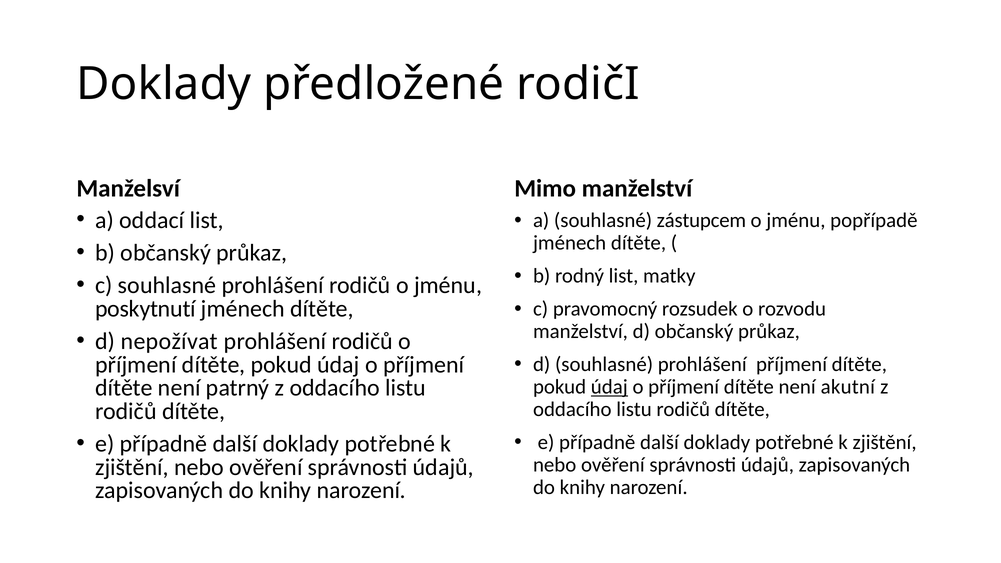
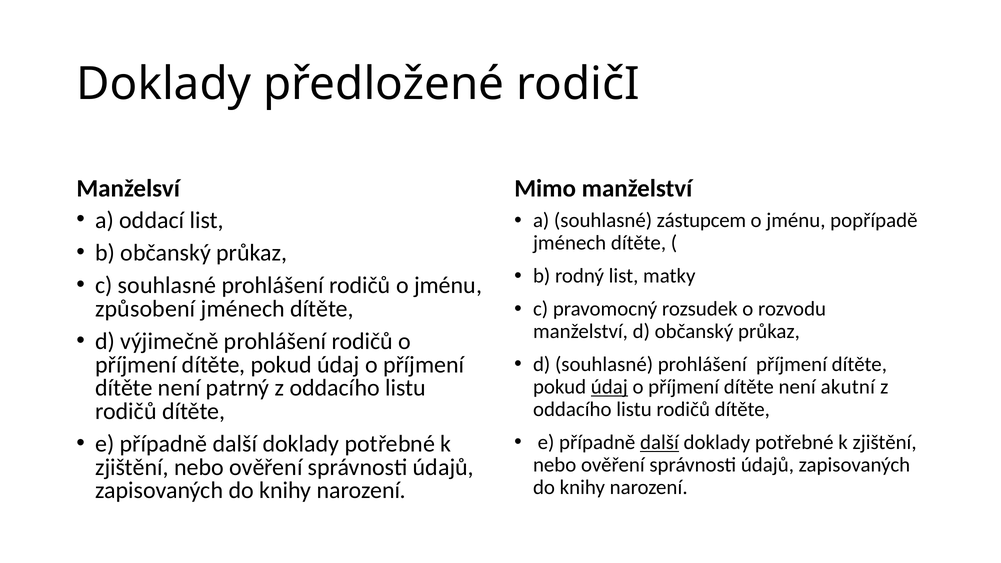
poskytnutí: poskytnutí -> způsobení
nepožívat: nepožívat -> výjimečně
další at (659, 442) underline: none -> present
